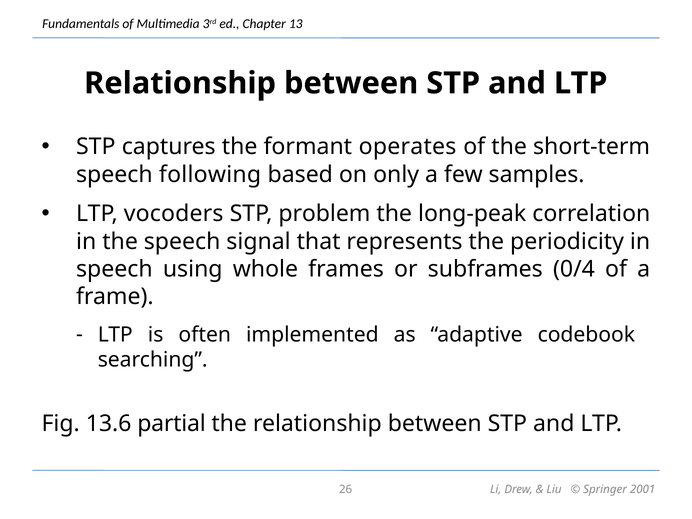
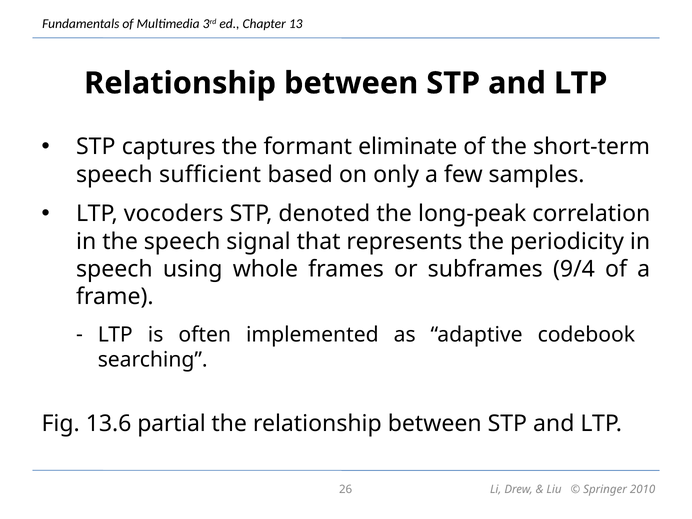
operates: operates -> eliminate
following: following -> sufficient
problem: problem -> denoted
0/4: 0/4 -> 9/4
2001: 2001 -> 2010
